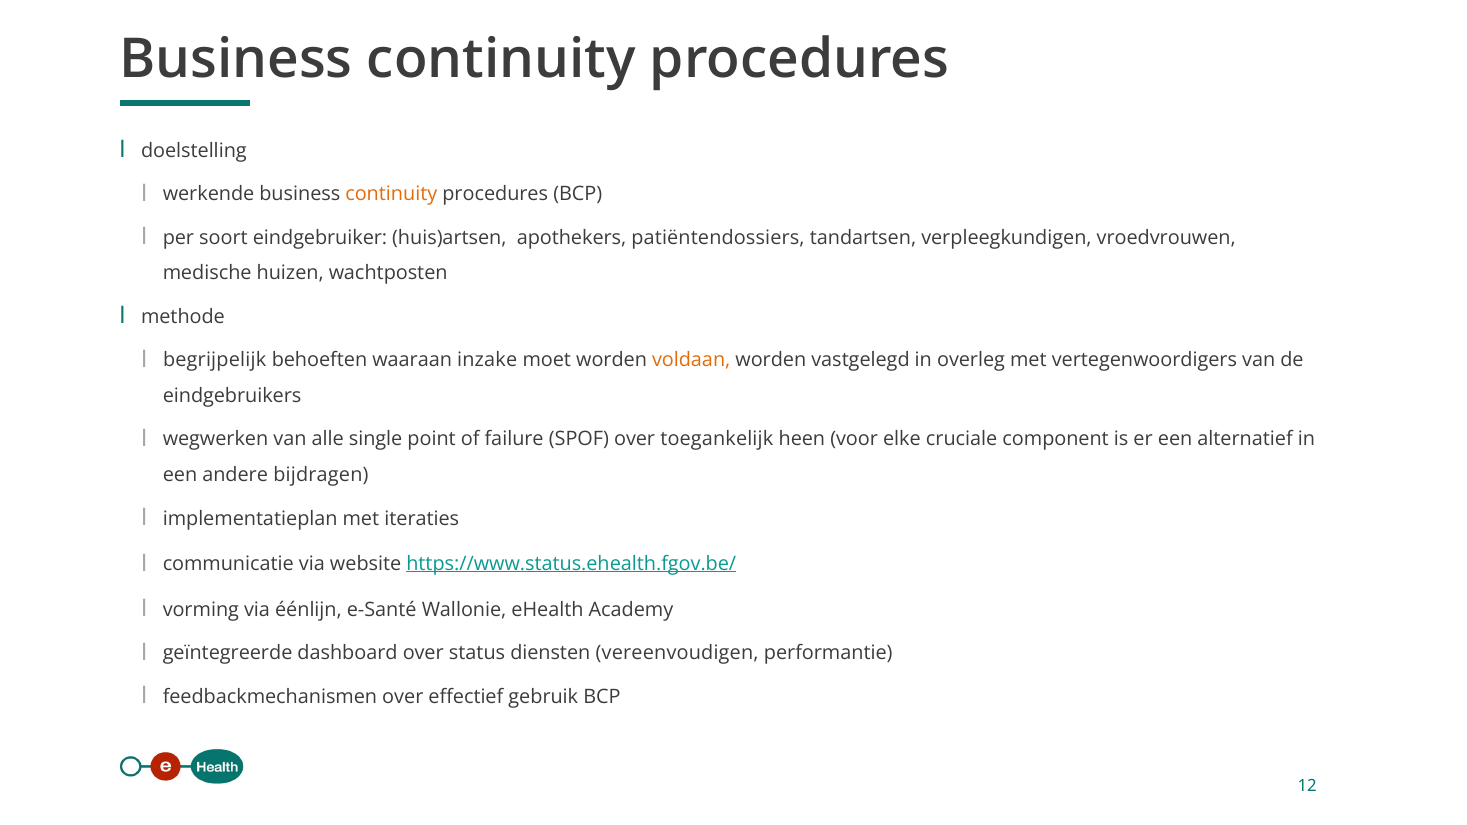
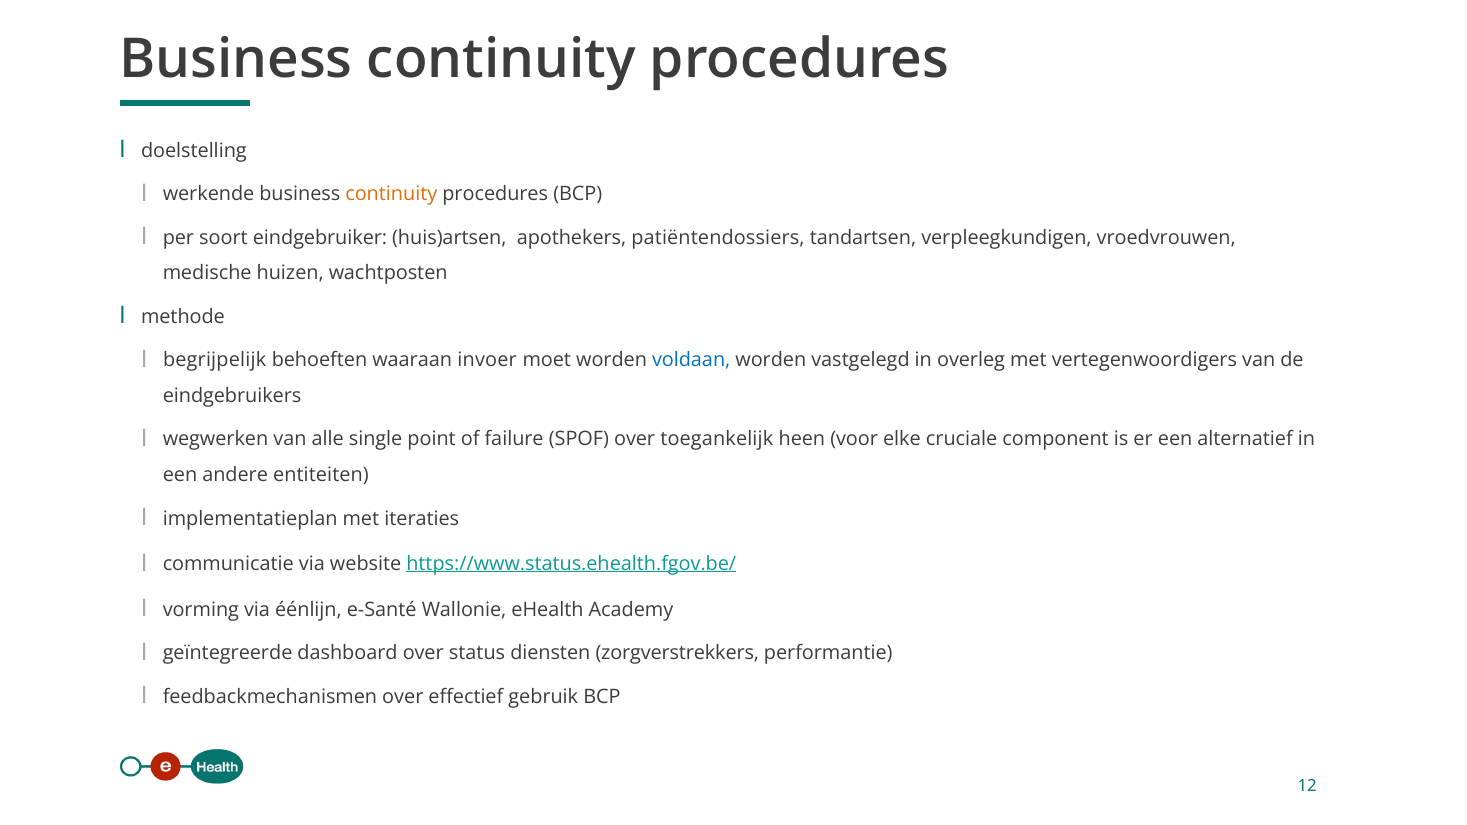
inzake: inzake -> invoer
voldaan colour: orange -> blue
bijdragen: bijdragen -> entiteiten
vereenvoudigen: vereenvoudigen -> zorgverstrekkers
